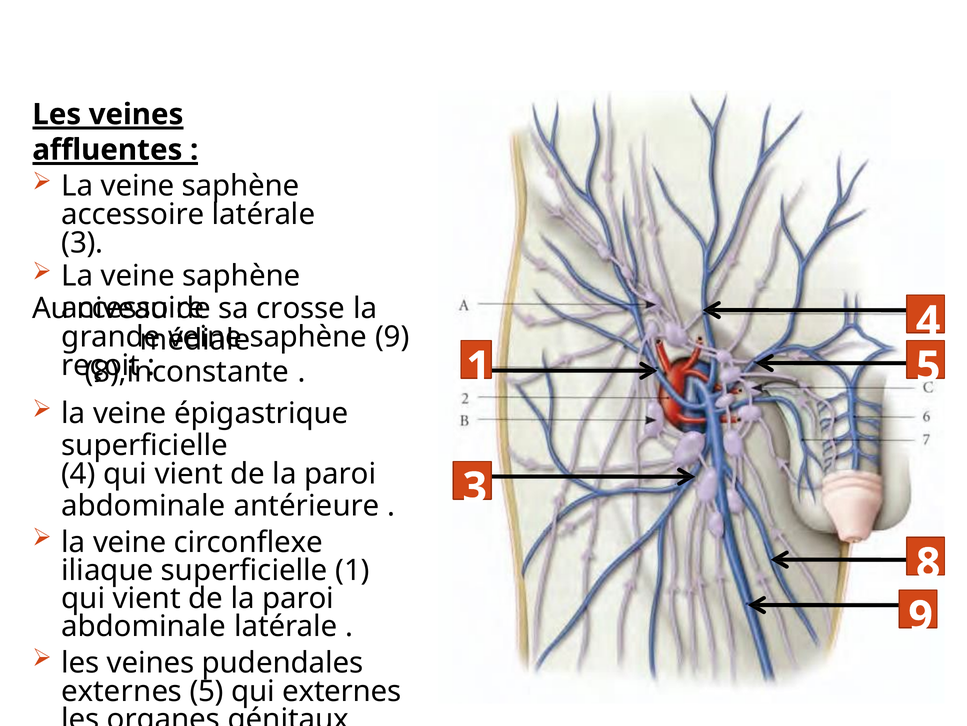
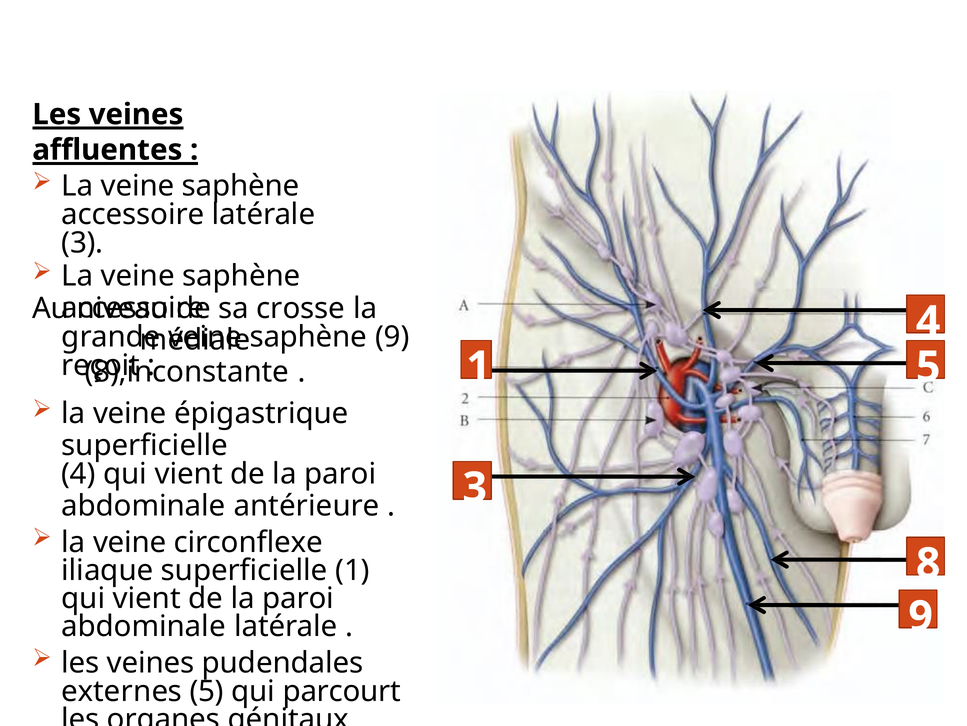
qui externes: externes -> parcourt
